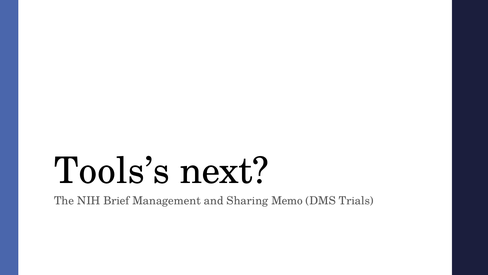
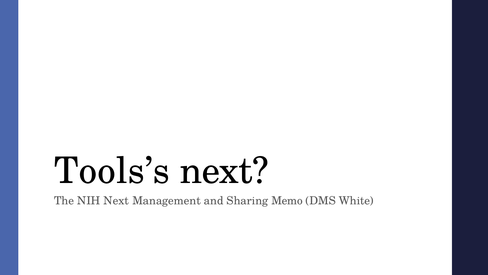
NIH Brief: Brief -> Next
Trials: Trials -> White
